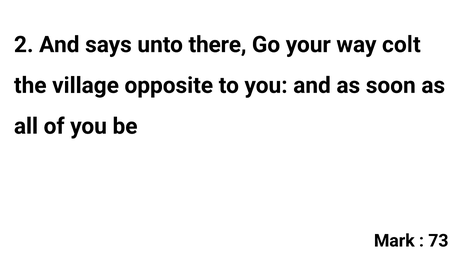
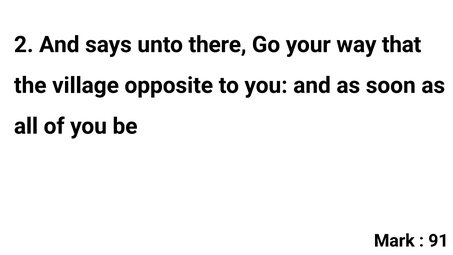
colt: colt -> that
73: 73 -> 91
